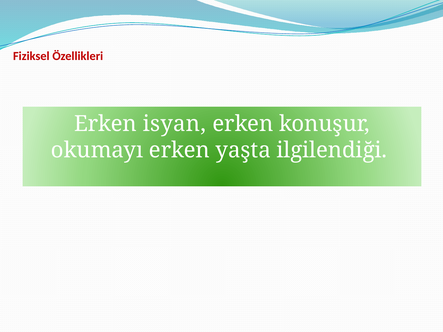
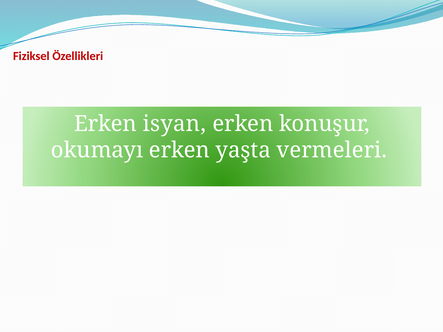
ilgilendiği: ilgilendiği -> vermeleri
